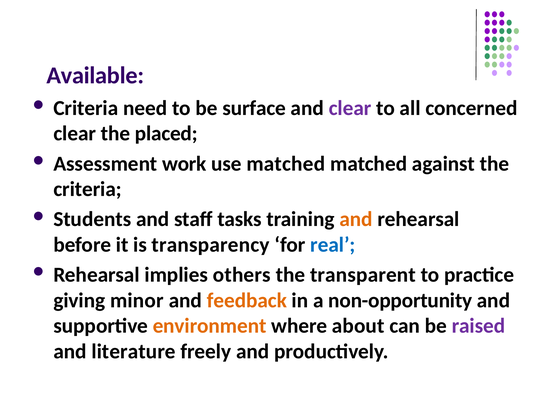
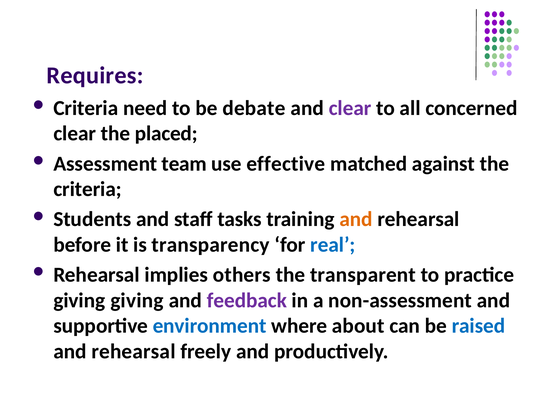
Available: Available -> Requires
surface: surface -> debate
work: work -> team
use matched: matched -> effective
giving minor: minor -> giving
feedback colour: orange -> purple
non-opportunity: non-opportunity -> non-assessment
environment colour: orange -> blue
raised colour: purple -> blue
literature at (134, 352): literature -> rehearsal
